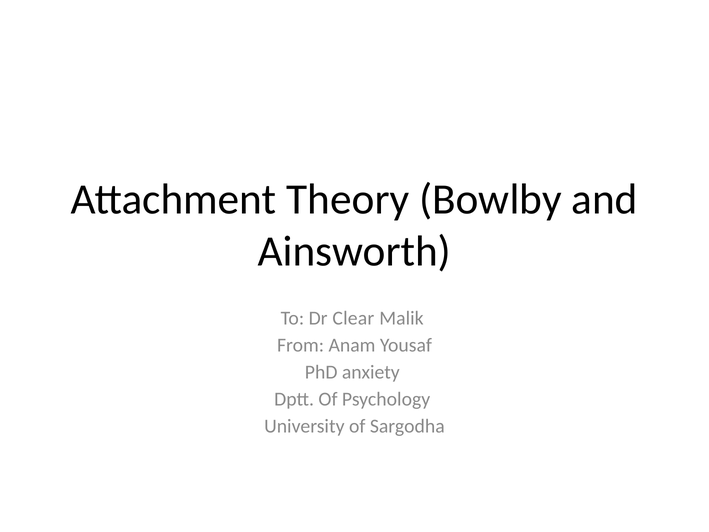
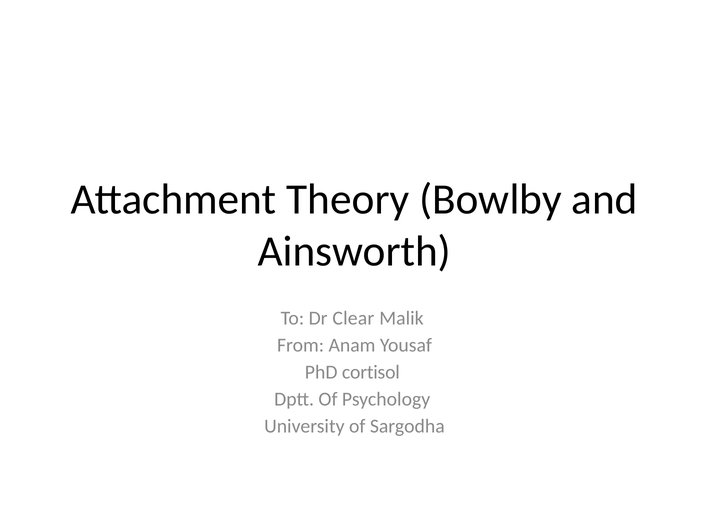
anxiety: anxiety -> cortisol
